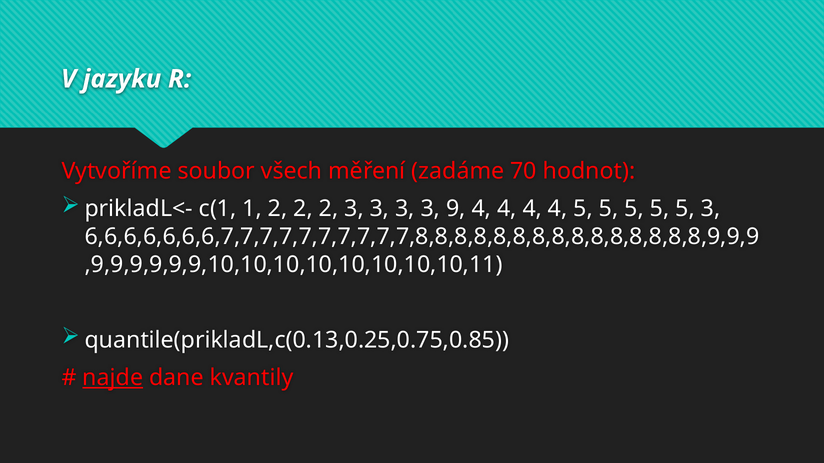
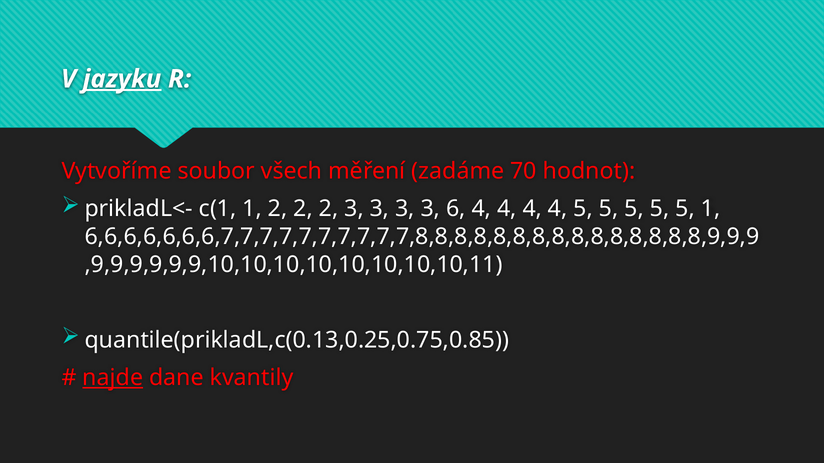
jazyku underline: none -> present
9: 9 -> 6
5 3: 3 -> 1
